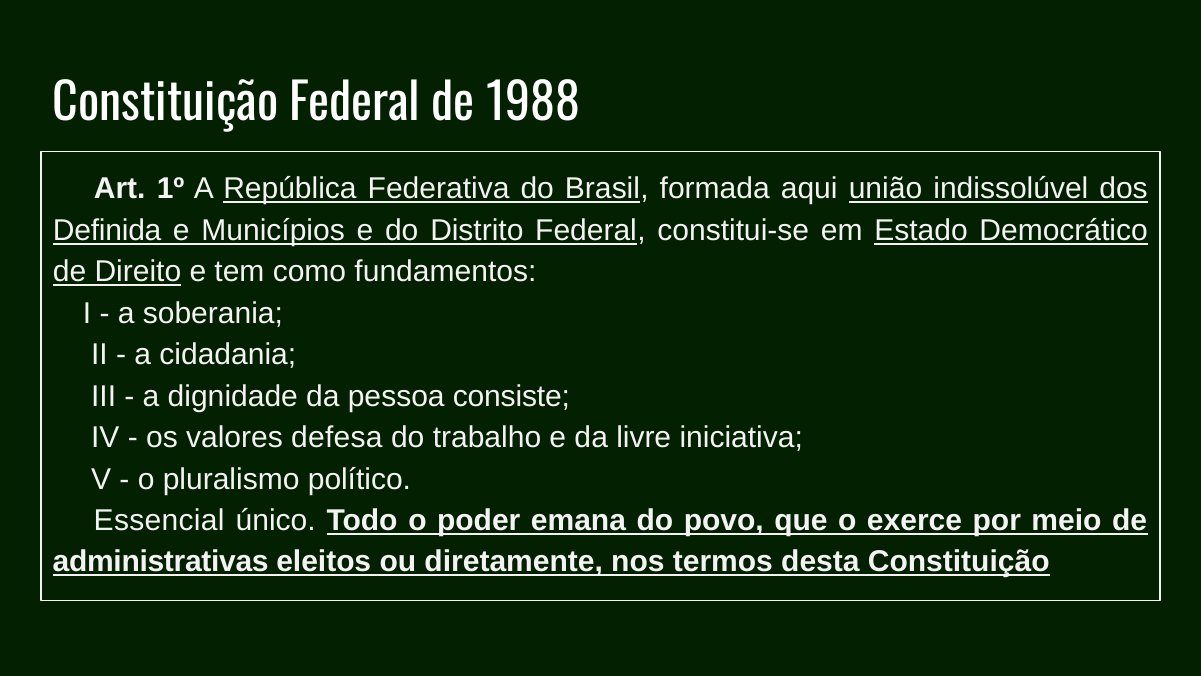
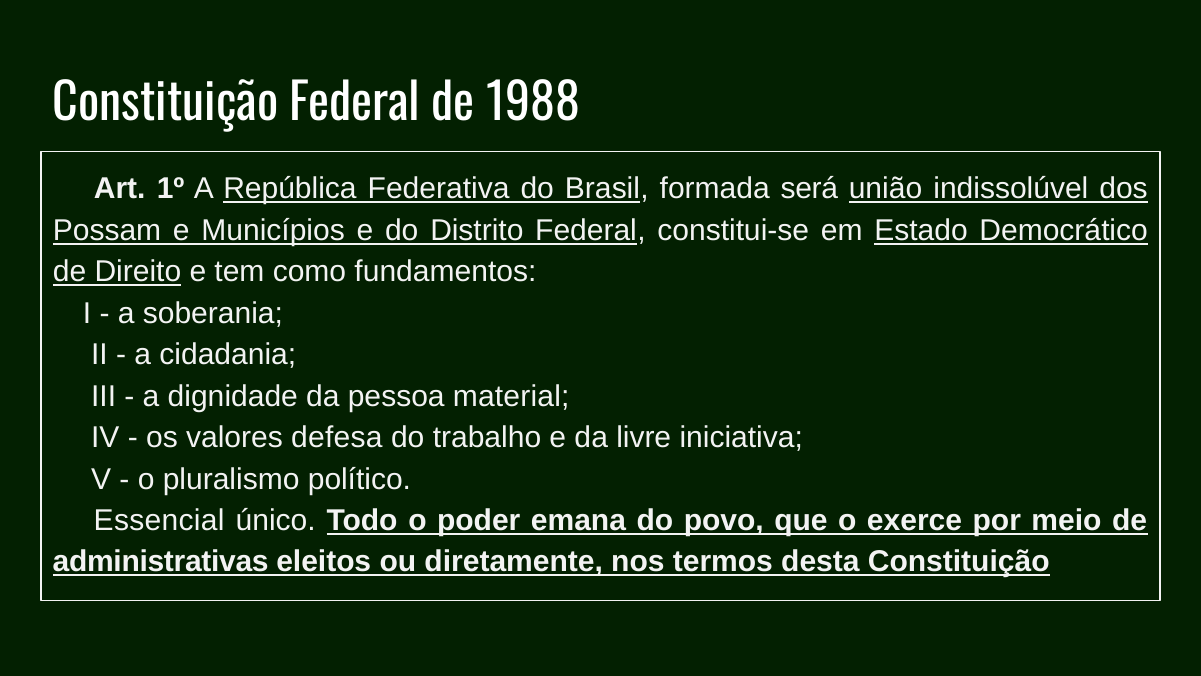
aqui: aqui -> será
Definida: Definida -> Possam
consiste: consiste -> material
